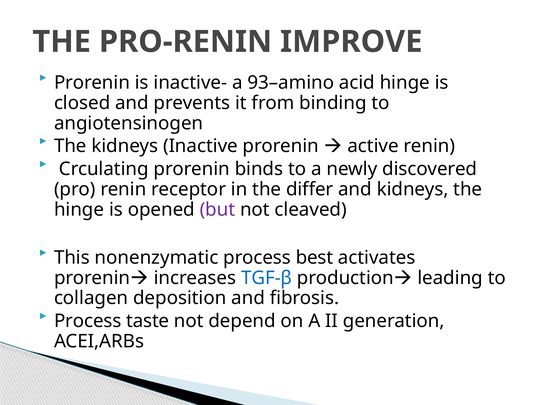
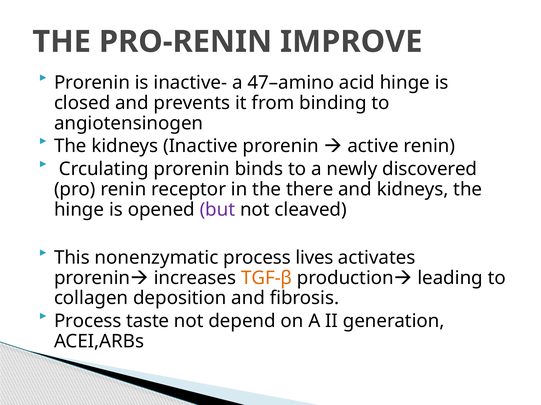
93–amino: 93–amino -> 47–amino
differ: differ -> there
best: best -> lives
TGF-β colour: blue -> orange
